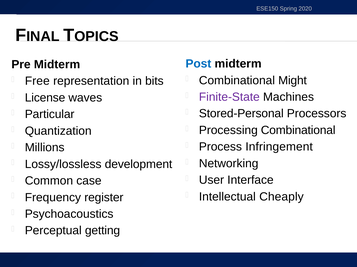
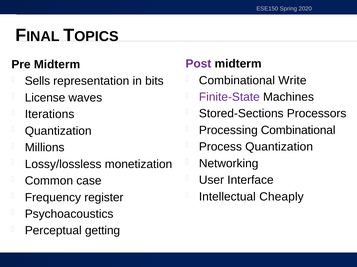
Post colour: blue -> purple
Might: Might -> Write
Free: Free -> Sells
Stored-Personal: Stored-Personal -> Stored-Sections
Particular: Particular -> Iterations
Process Infringement: Infringement -> Quantization
development: development -> monetization
